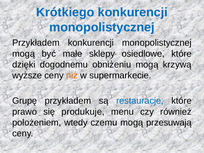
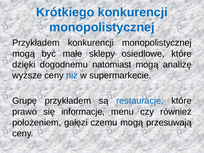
obniżeniu: obniżeniu -> natomiast
krzywą: krzywą -> analizę
niż colour: orange -> blue
produkuje: produkuje -> informacje
wtedy: wtedy -> gałęzi
